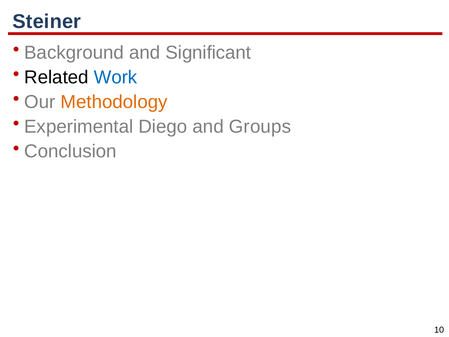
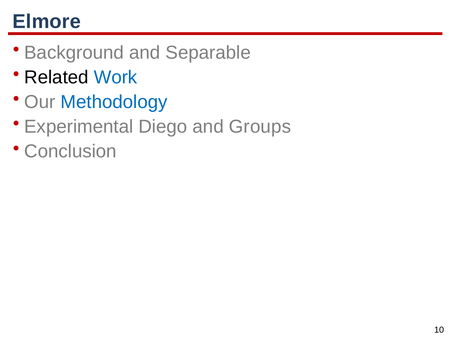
Steiner: Steiner -> Elmore
Significant: Significant -> Separable
Methodology colour: orange -> blue
